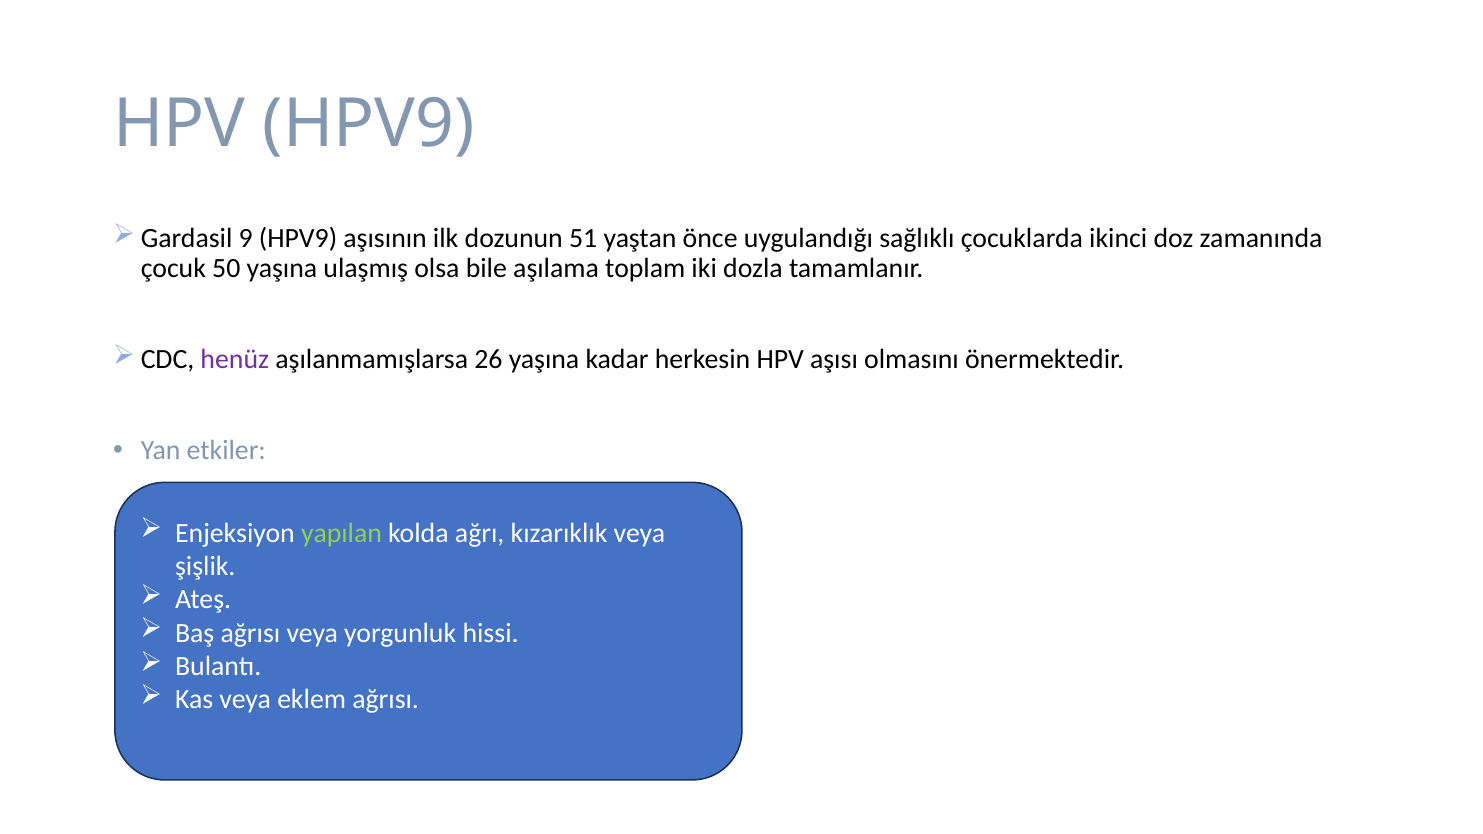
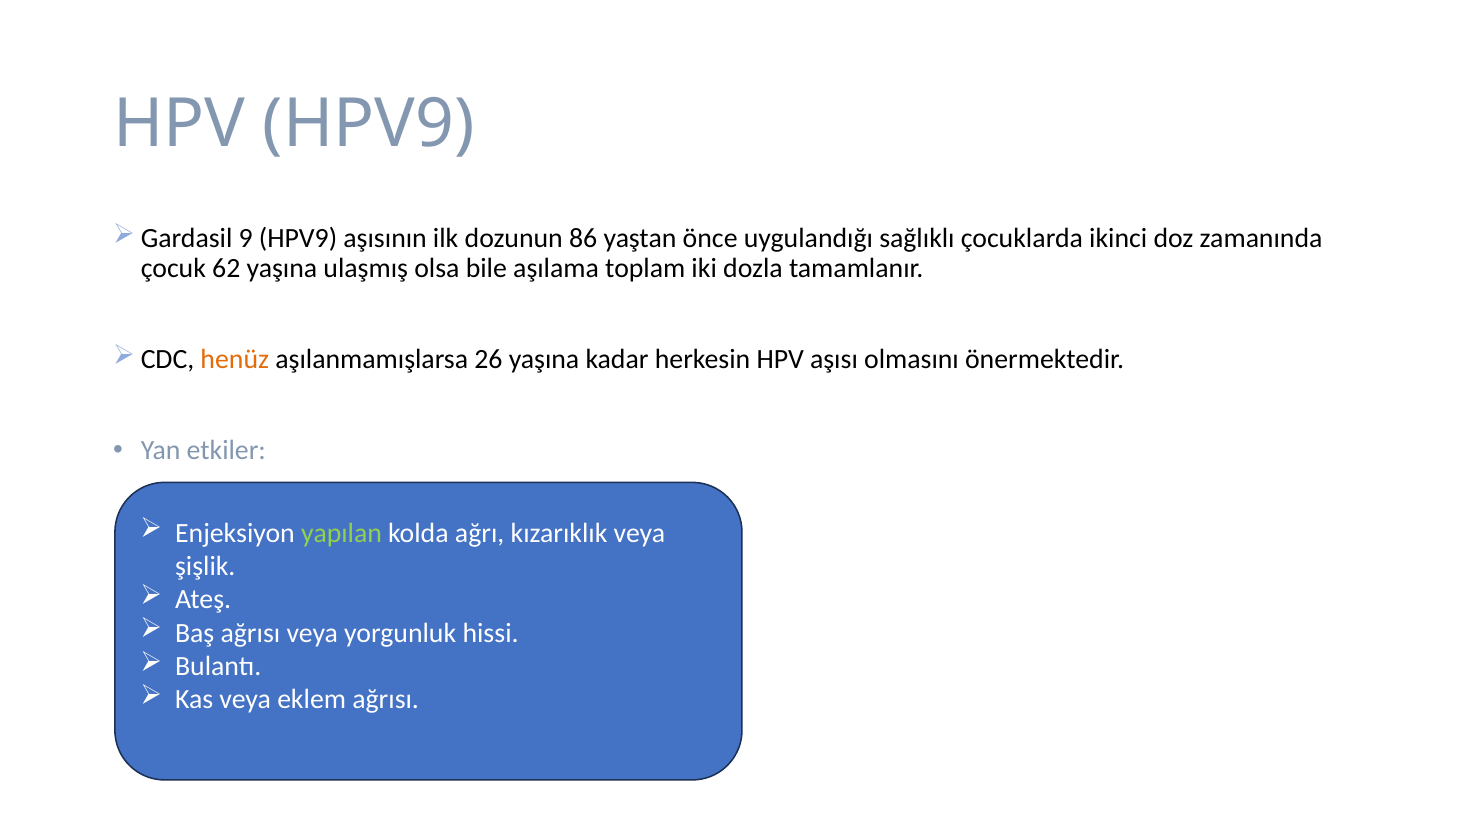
51: 51 -> 86
50: 50 -> 62
henüz colour: purple -> orange
